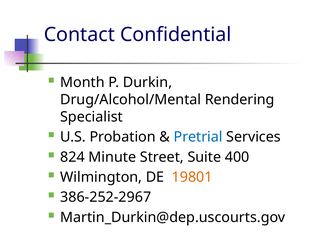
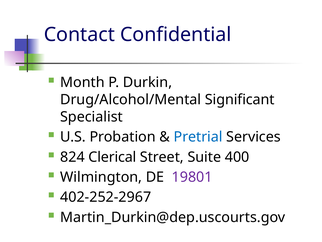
Rendering: Rendering -> Significant
Minute: Minute -> Clerical
19801 colour: orange -> purple
386-252-2967: 386-252-2967 -> 402-252-2967
